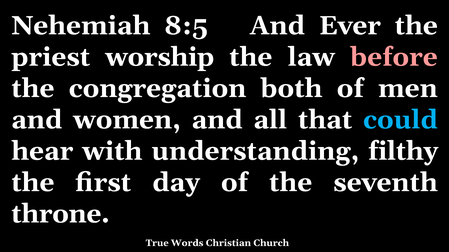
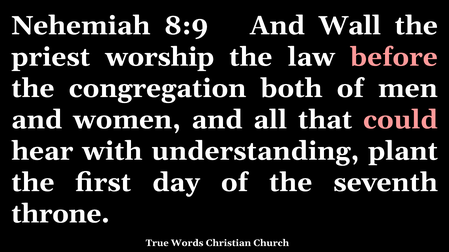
8:5: 8:5 -> 8:9
Ever: Ever -> Wall
could colour: light blue -> pink
filthy: filthy -> plant
